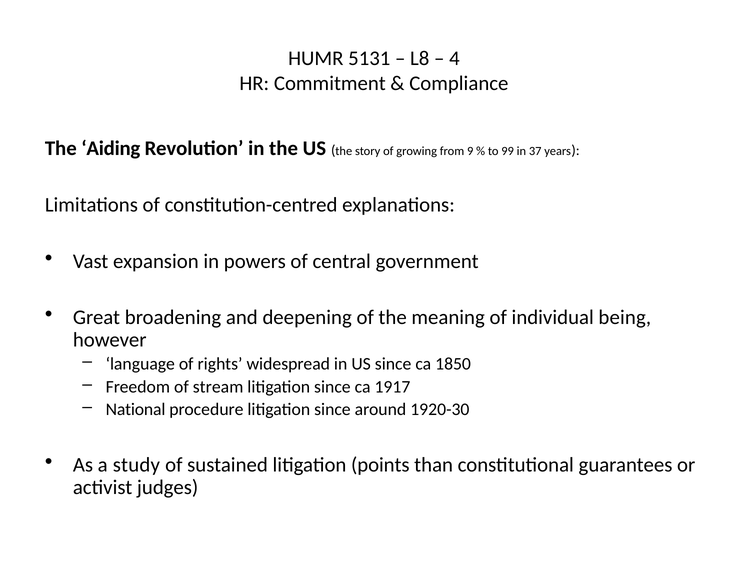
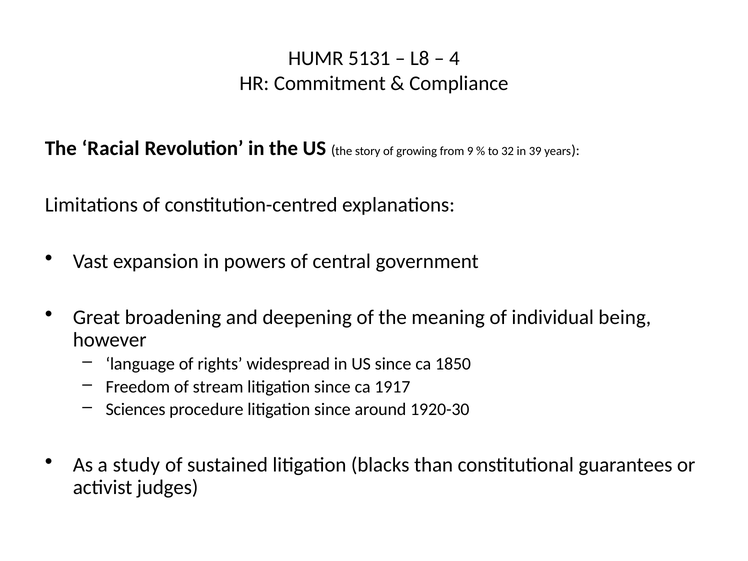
Aiding: Aiding -> Racial
99: 99 -> 32
37: 37 -> 39
National: National -> Sciences
points: points -> blacks
